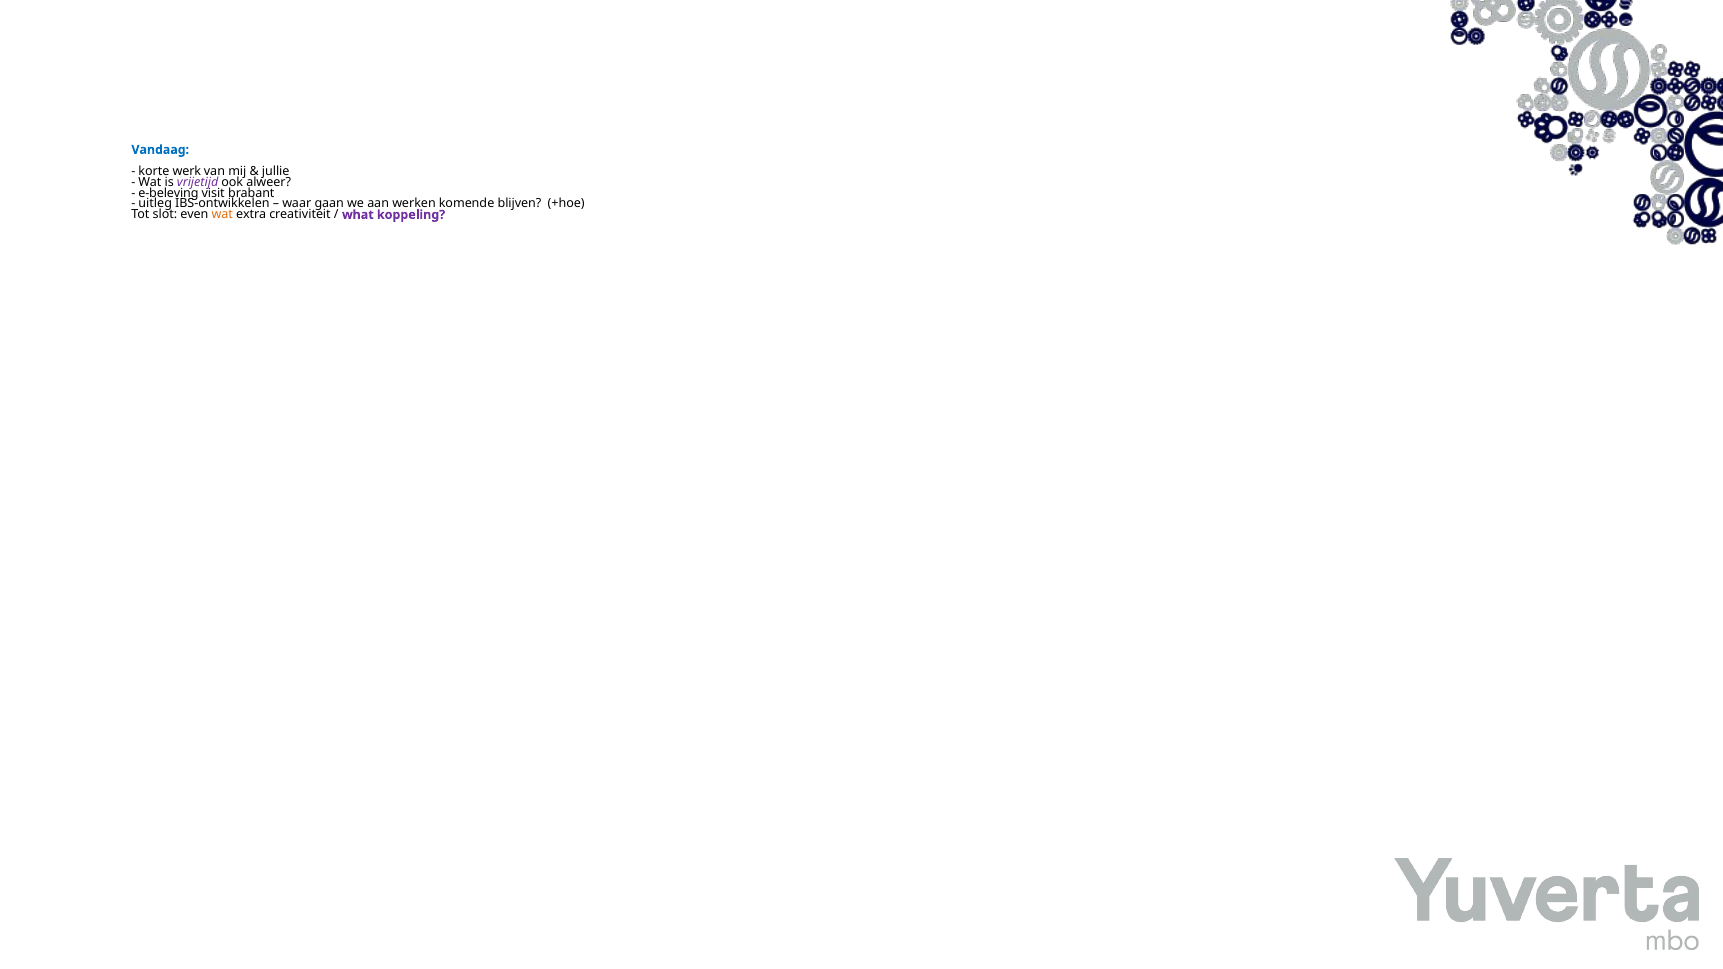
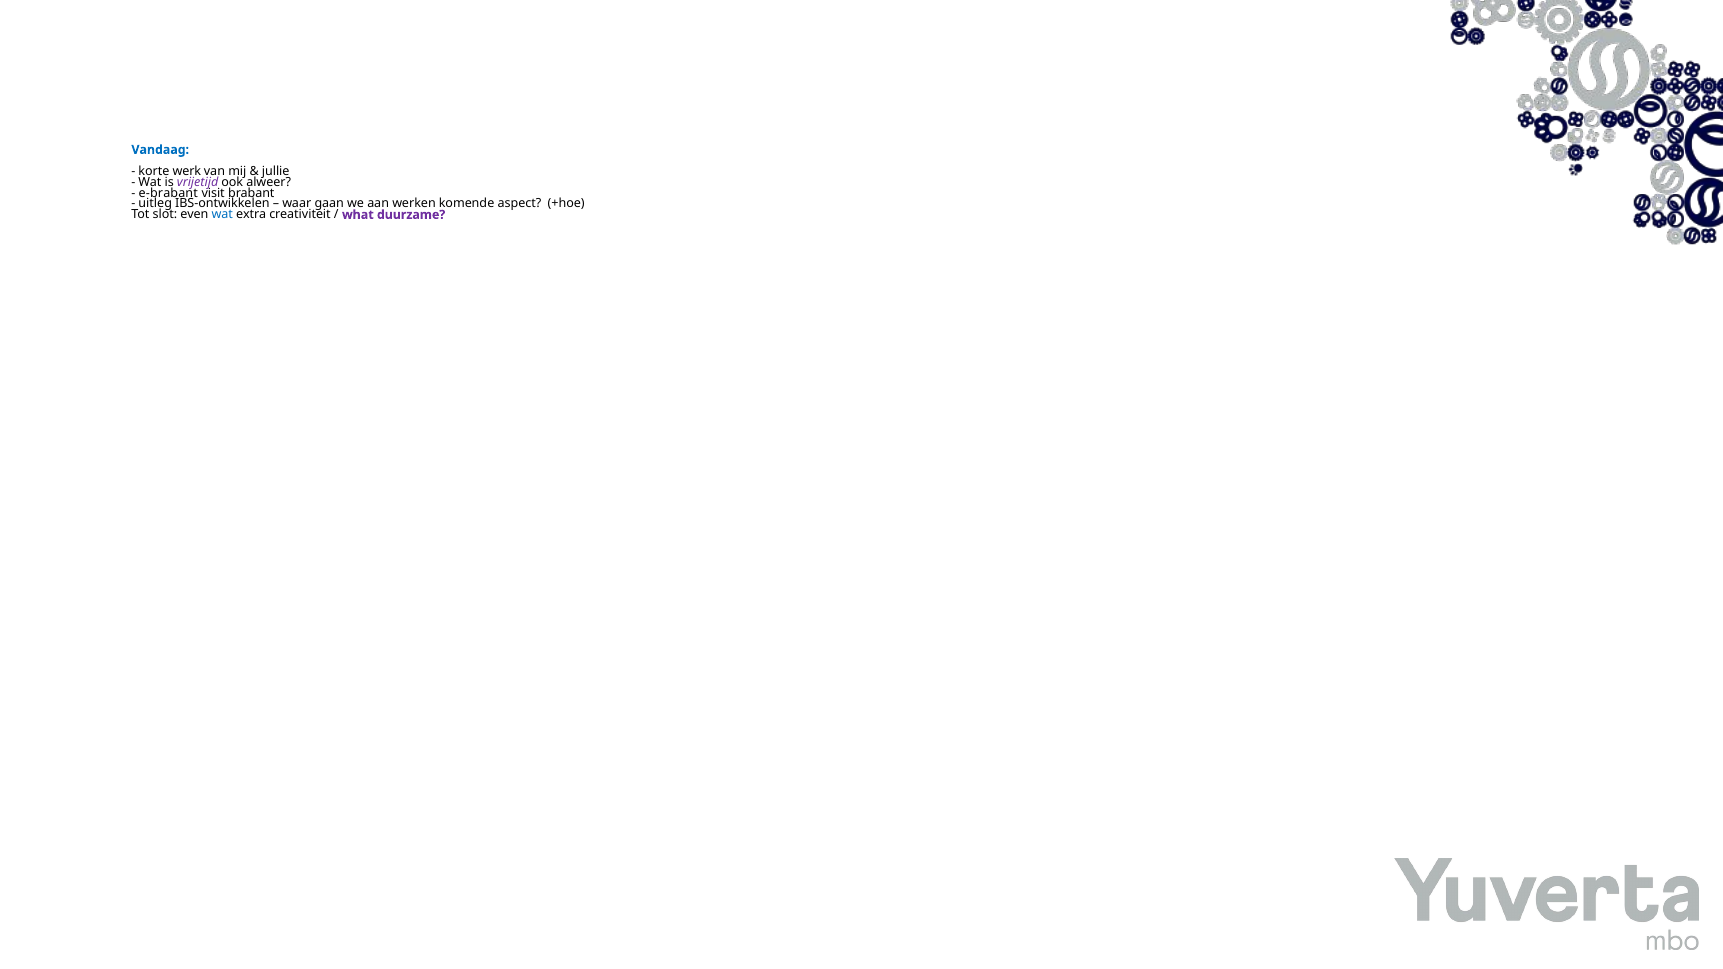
e-beleving: e-beleving -> e-brabant
blijven: blijven -> aspect
wat at (222, 215) colour: orange -> blue
koppeling: koppeling -> duurzame
